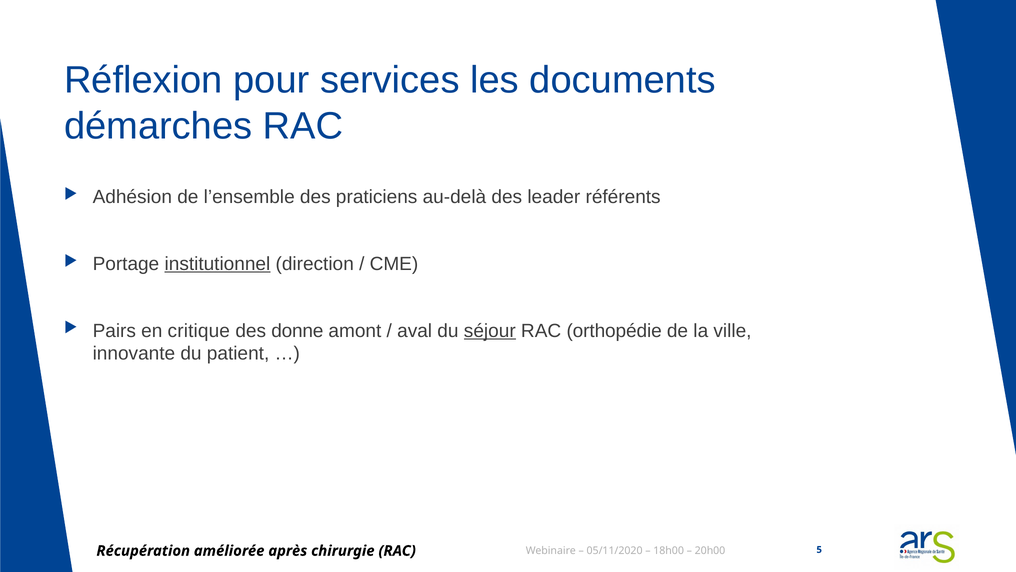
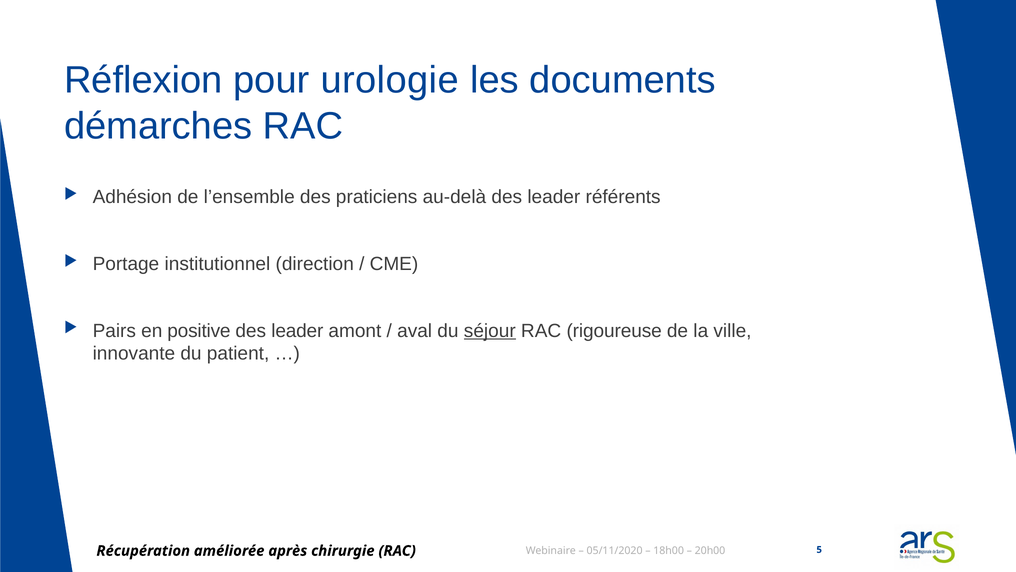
services: services -> urologie
institutionnel underline: present -> none
critique: critique -> positive
donne at (297, 330): donne -> leader
orthopédie: orthopédie -> rigoureuse
